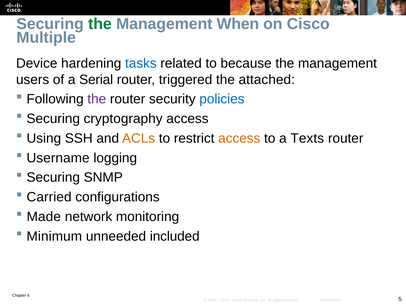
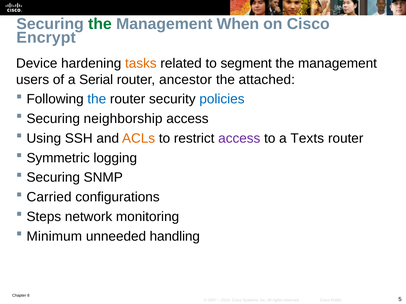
Multiple: Multiple -> Encrypt
tasks colour: blue -> orange
because: because -> segment
triggered: triggered -> ancestor
the at (97, 99) colour: purple -> blue
cryptography: cryptography -> neighborship
access at (239, 139) colour: orange -> purple
Username: Username -> Symmetric
Made: Made -> Steps
included: included -> handling
